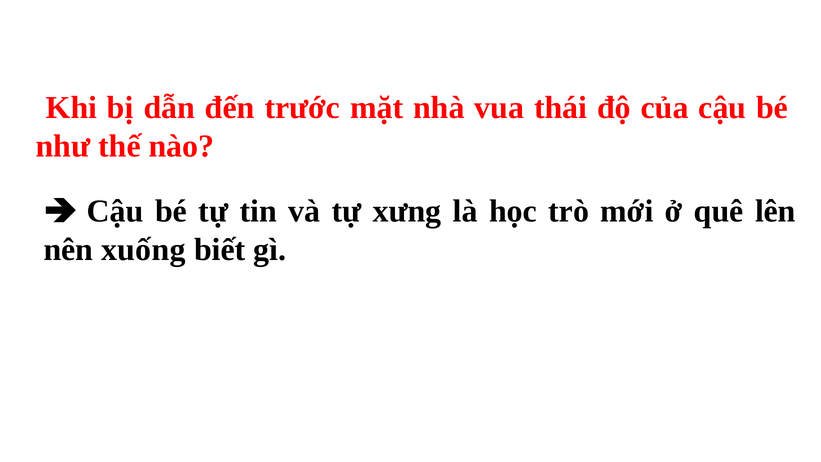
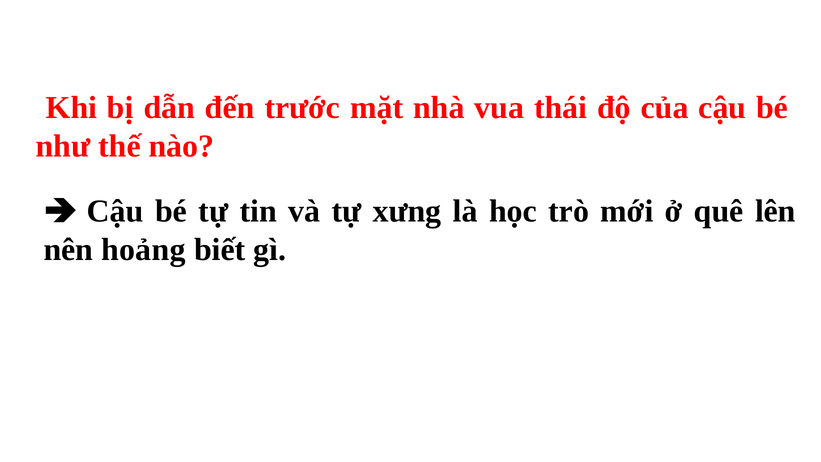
xuống: xuống -> hoảng
